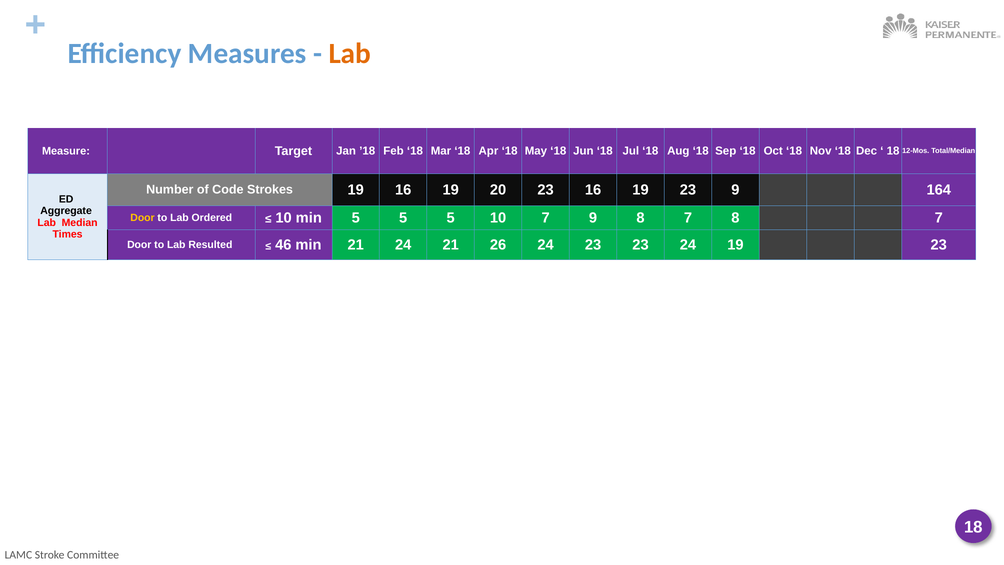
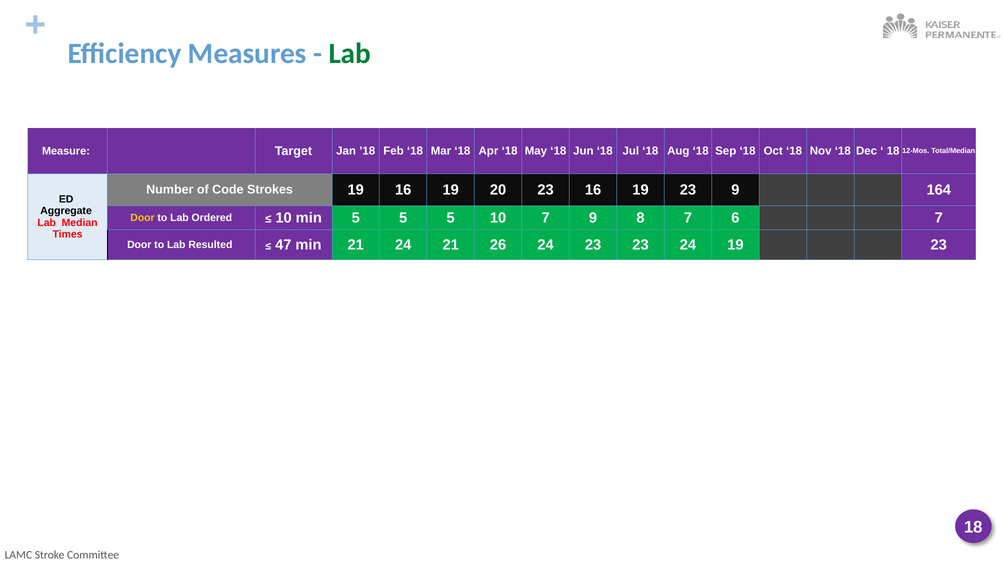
Lab at (350, 54) colour: orange -> green
7 8: 8 -> 6
46: 46 -> 47
